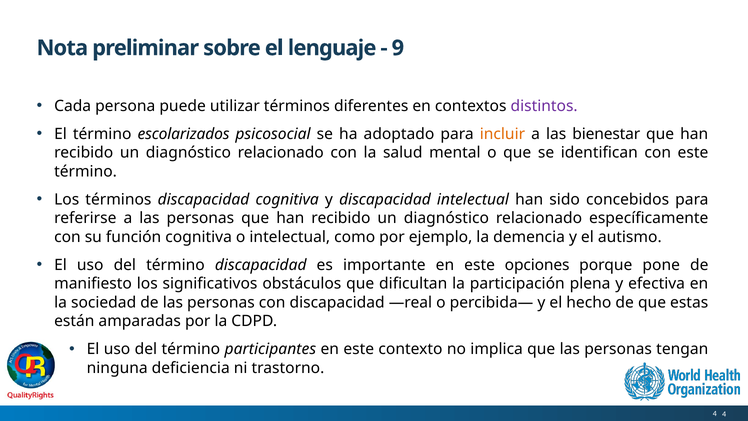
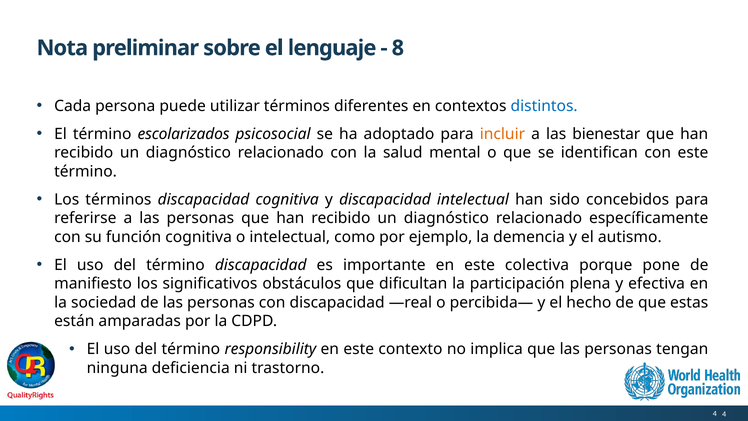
9: 9 -> 8
distintos colour: purple -> blue
opciones: opciones -> colectiva
participantes: participantes -> responsibility
